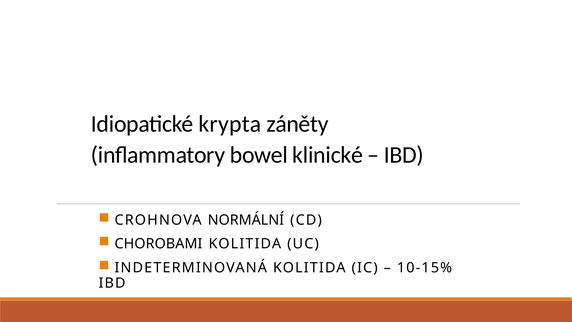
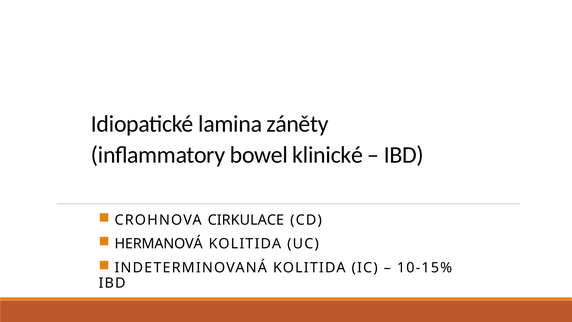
krypta: krypta -> lamina
NORMÁLNÍ: NORMÁLNÍ -> CIRKULACE
CHOROBAMI: CHOROBAMI -> HERMANOVÁ
